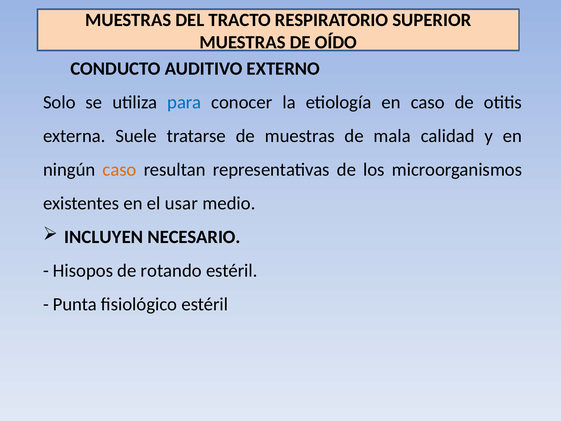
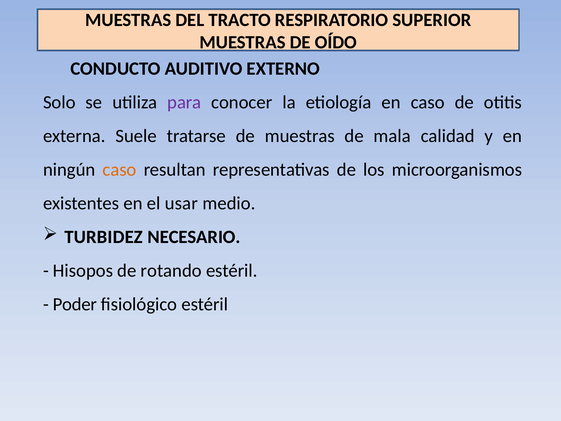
para colour: blue -> purple
INCLUYEN: INCLUYEN -> TURBIDEZ
Punta: Punta -> Poder
